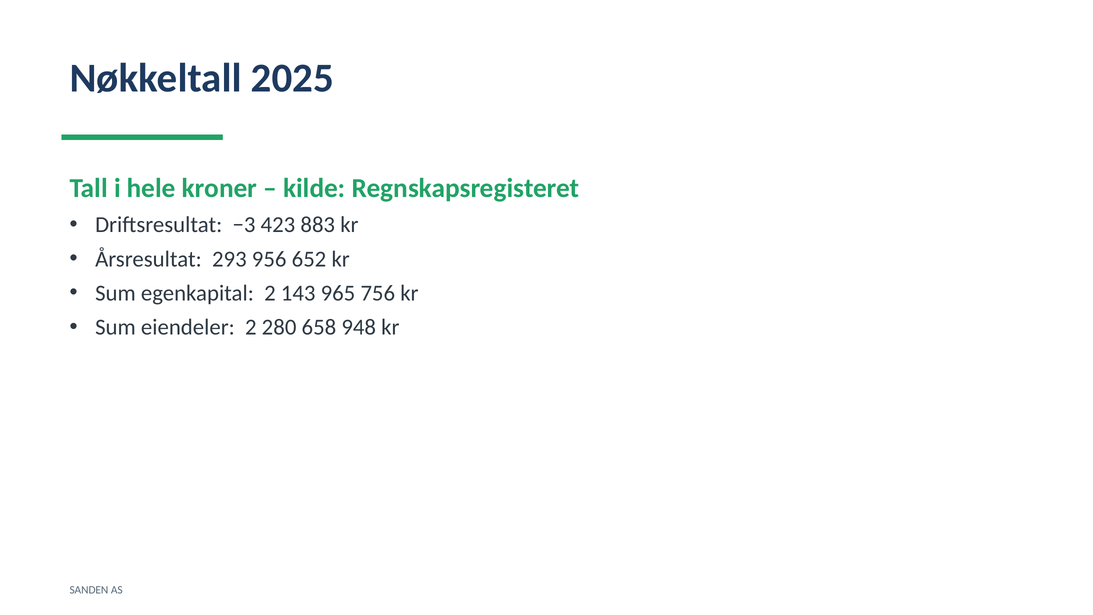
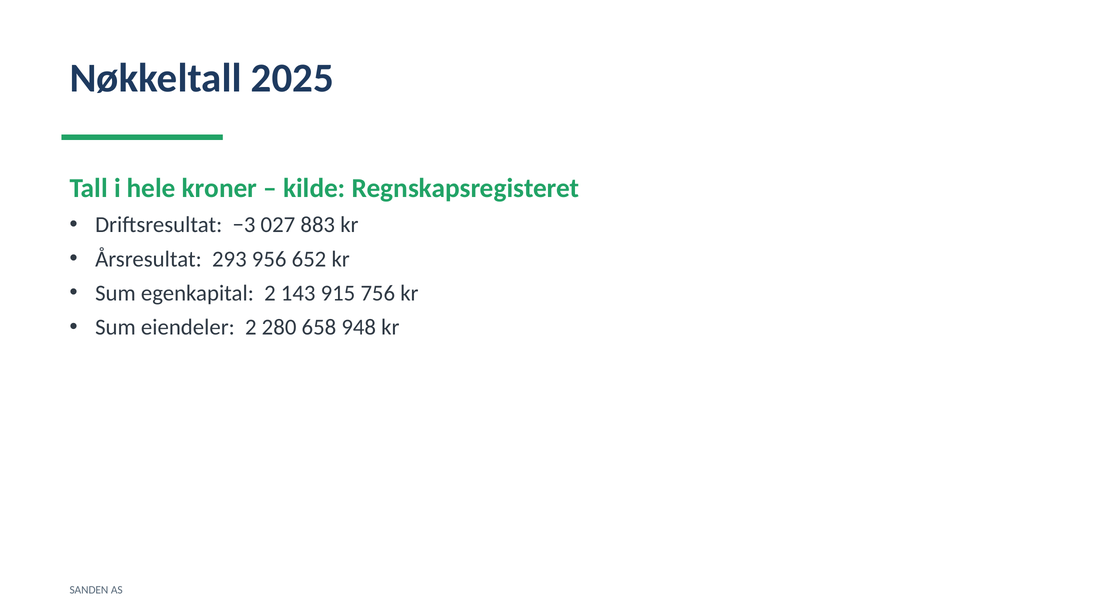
423: 423 -> 027
965: 965 -> 915
